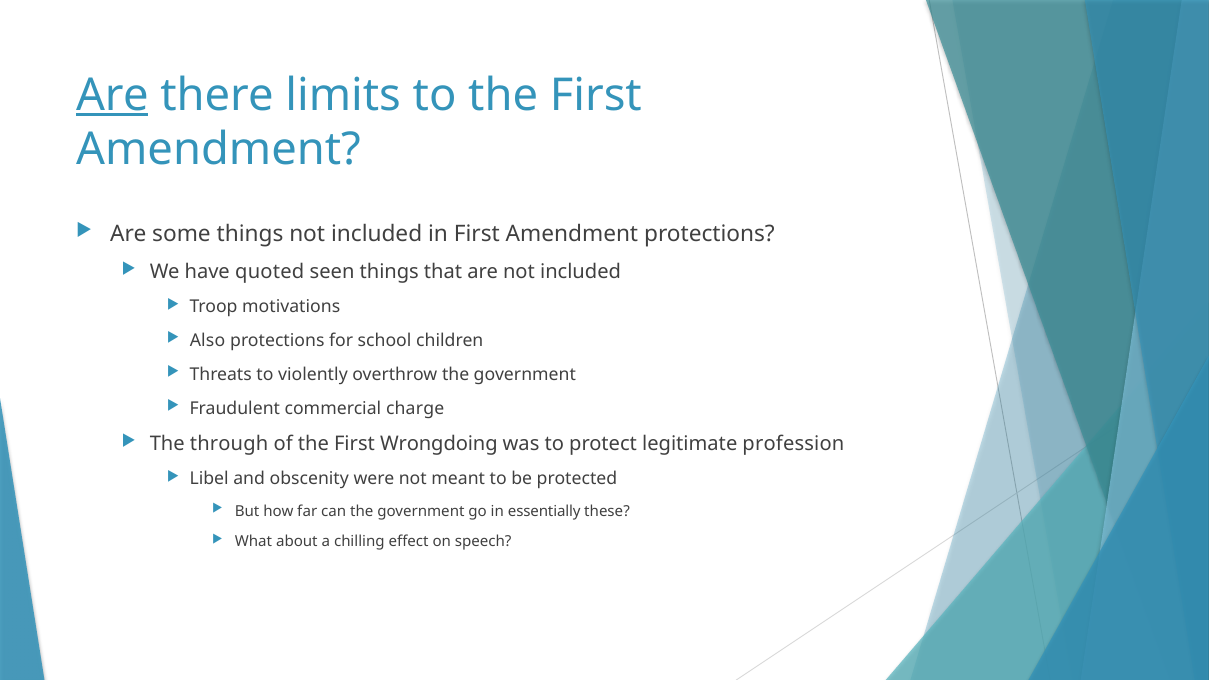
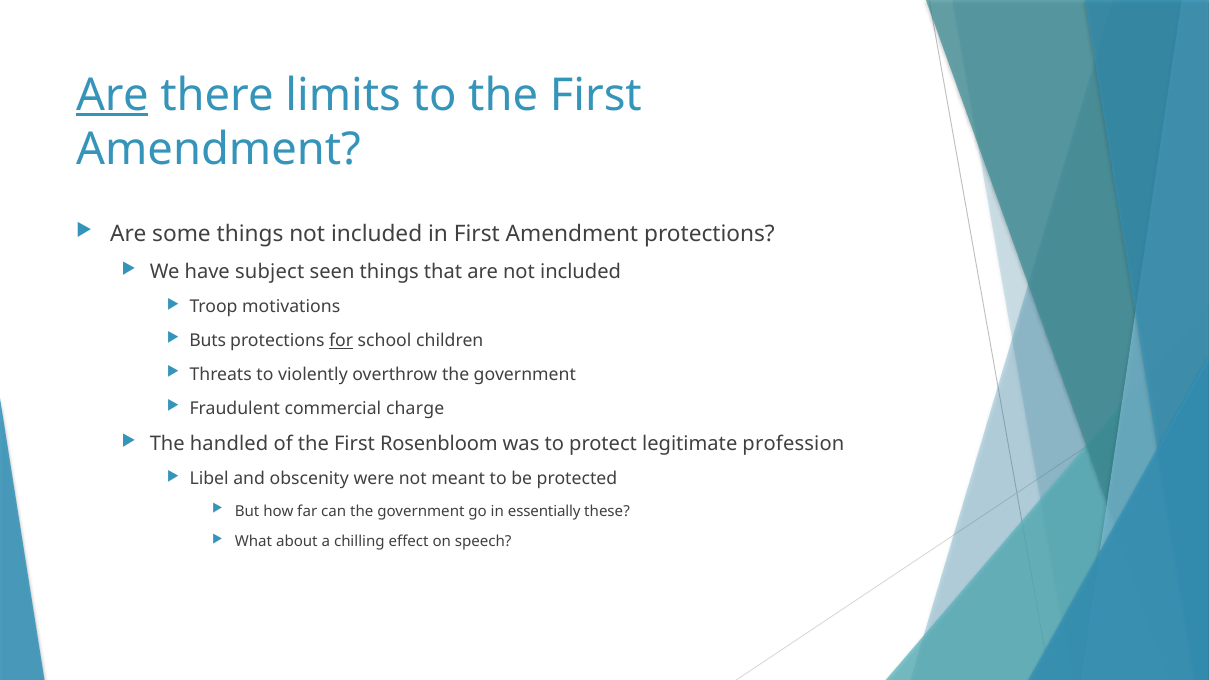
quoted: quoted -> subject
Also: Also -> Buts
for underline: none -> present
through: through -> handled
Wrongdoing: Wrongdoing -> Rosenbloom
